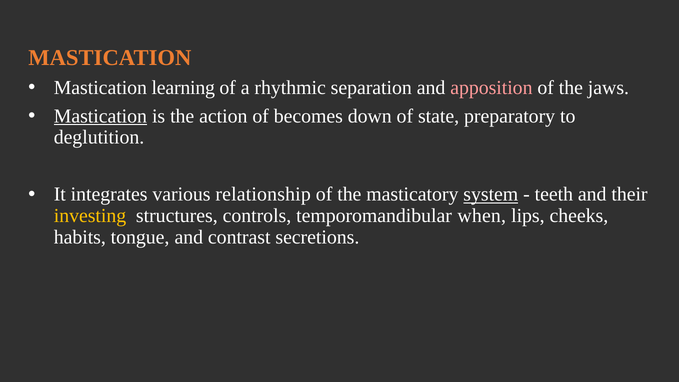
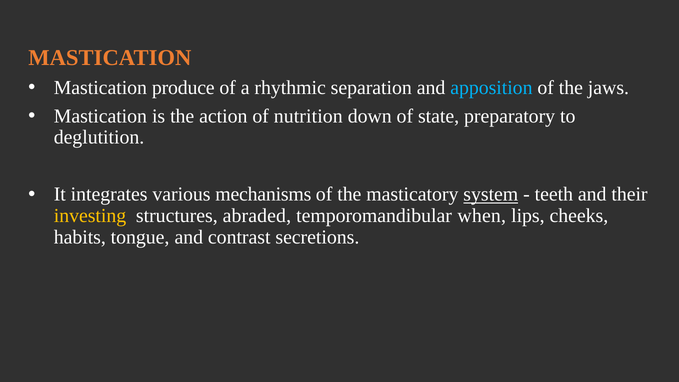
learning: learning -> produce
apposition colour: pink -> light blue
Mastication at (100, 116) underline: present -> none
becomes: becomes -> nutrition
relationship: relationship -> mechanisms
controls: controls -> abraded
